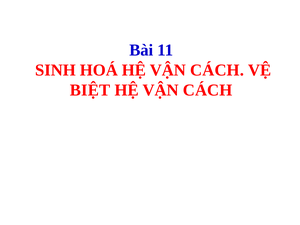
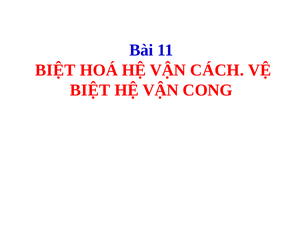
SINH at (55, 70): SINH -> BIỆT
CÁCH at (208, 90): CÁCH -> CONG
